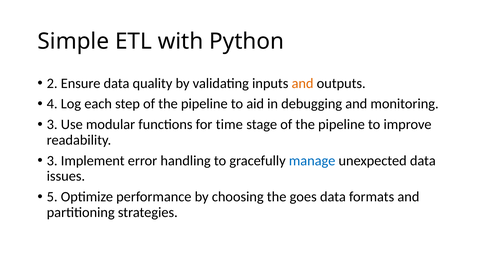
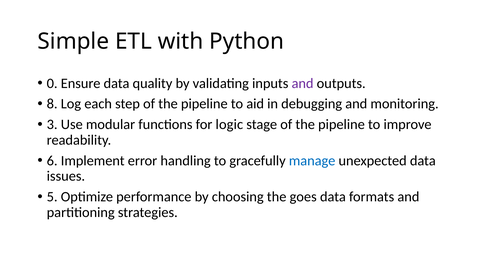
2: 2 -> 0
and at (303, 83) colour: orange -> purple
4: 4 -> 8
time: time -> logic
3 at (52, 161): 3 -> 6
